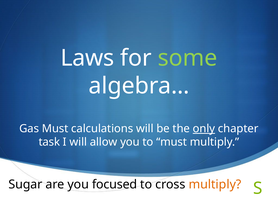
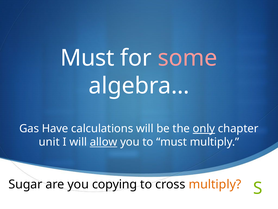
Laws at (87, 58): Laws -> Must
some colour: light green -> pink
Gas Must: Must -> Have
task: task -> unit
allow underline: none -> present
focused: focused -> copying
